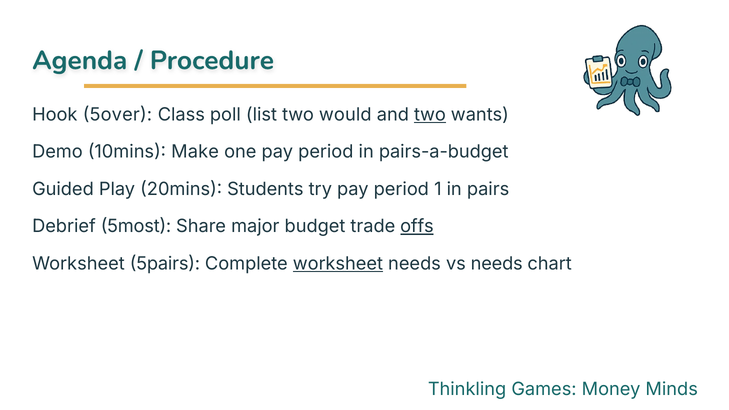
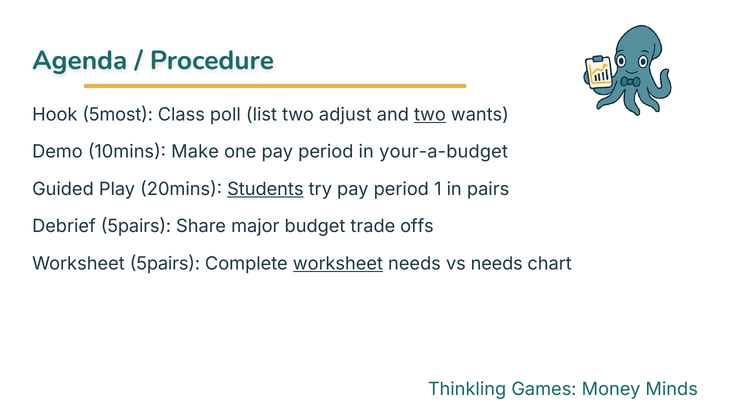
5over: 5over -> 5most
would: would -> adjust
pairs-a-budget: pairs-a-budget -> your-a-budget
Students underline: none -> present
Debrief 5most: 5most -> 5pairs
offs underline: present -> none
